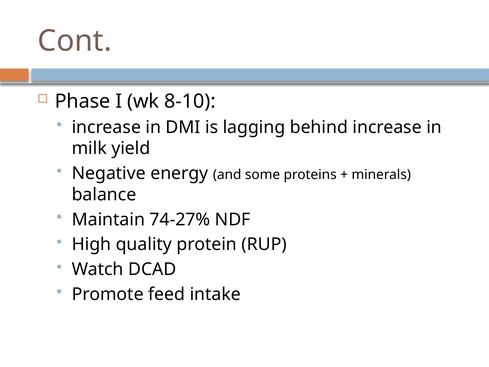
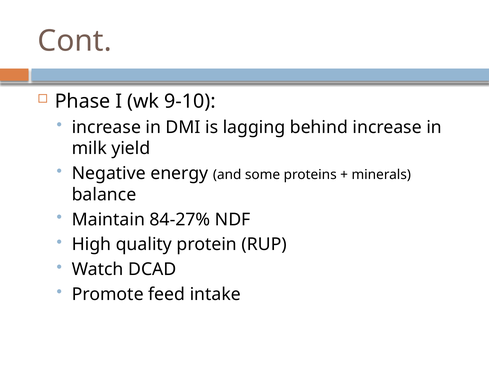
8-10: 8-10 -> 9-10
74-27%: 74-27% -> 84-27%
